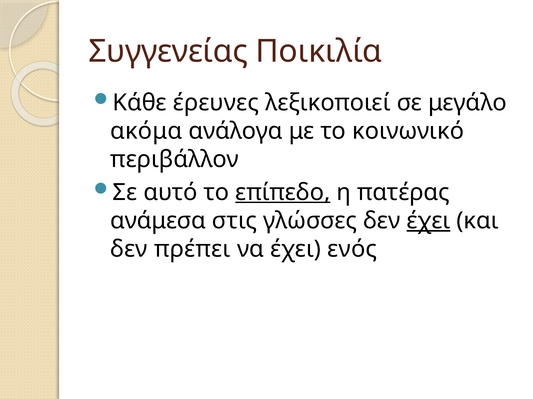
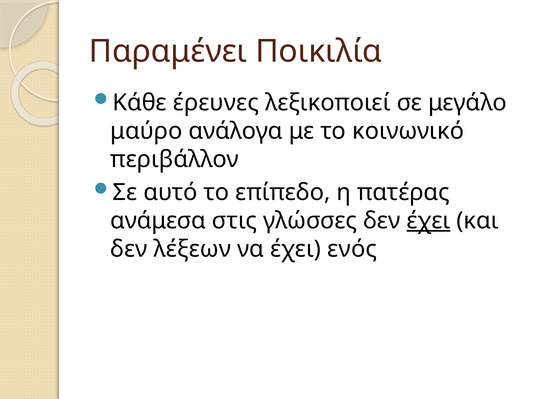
Συγγενείας: Συγγενείας -> Παραμένει
ακόμα: ακόμα -> μαύρο
επίπεδο underline: present -> none
πρέπει: πρέπει -> λέξεων
